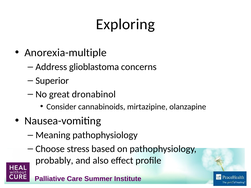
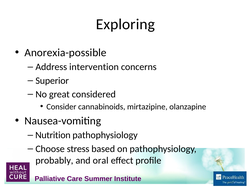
Anorexia-multiple: Anorexia-multiple -> Anorexia-possible
glioblastoma: glioblastoma -> intervention
dronabinol: dronabinol -> considered
Meaning: Meaning -> Nutrition
also: also -> oral
